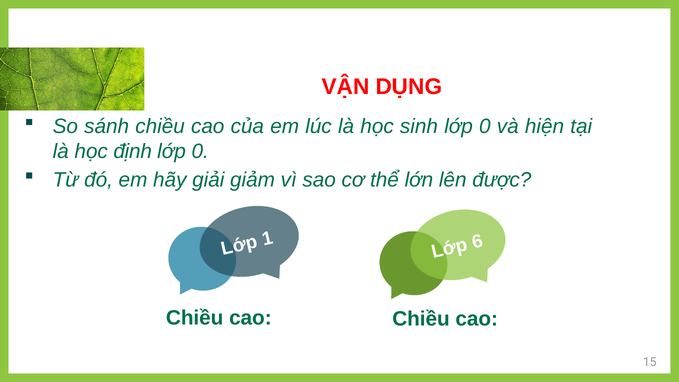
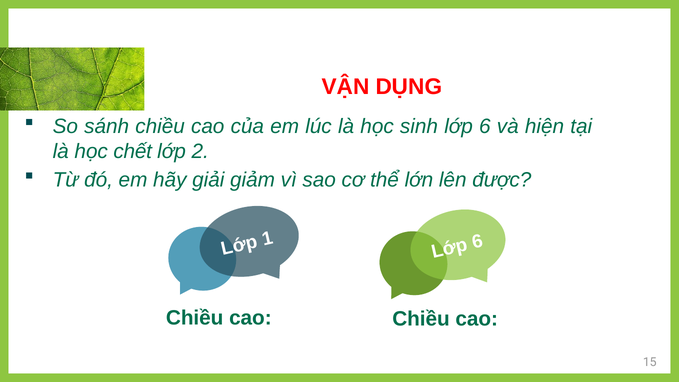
sinh lớp 0: 0 -> 6
định: định -> chết
0 at (200, 151): 0 -> 2
